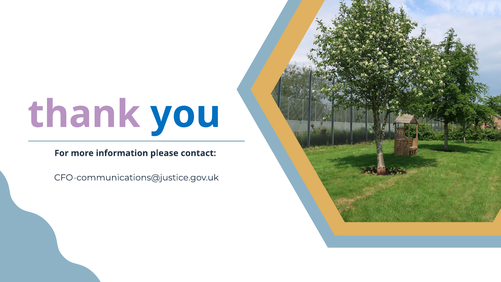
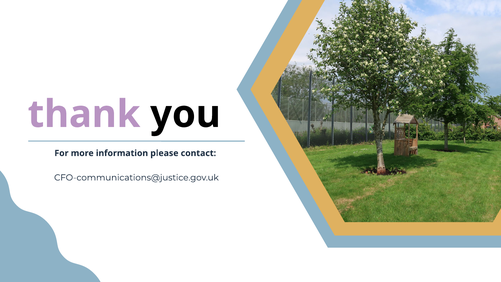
you colour: blue -> black
